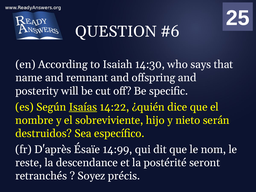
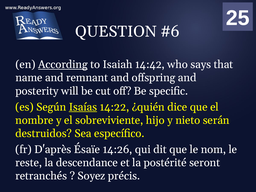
According underline: none -> present
14:30: 14:30 -> 14:42
14:99: 14:99 -> 14:26
